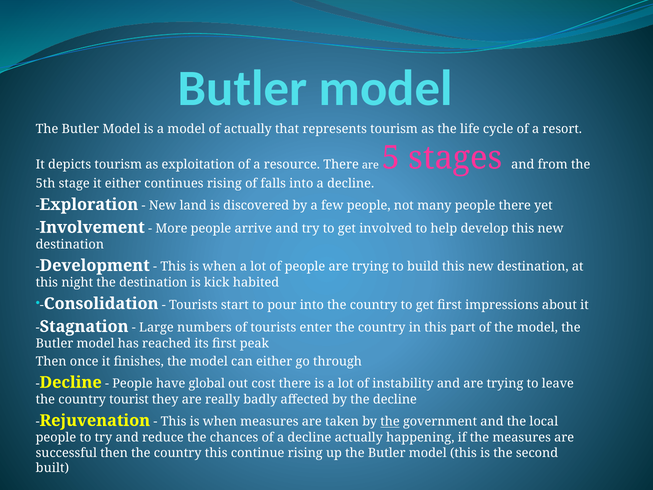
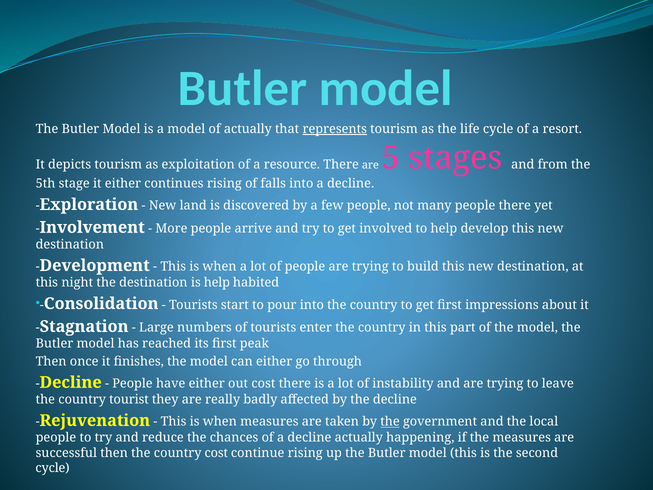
represents underline: none -> present
is kick: kick -> help
have global: global -> either
country this: this -> cost
built at (52, 468): built -> cycle
